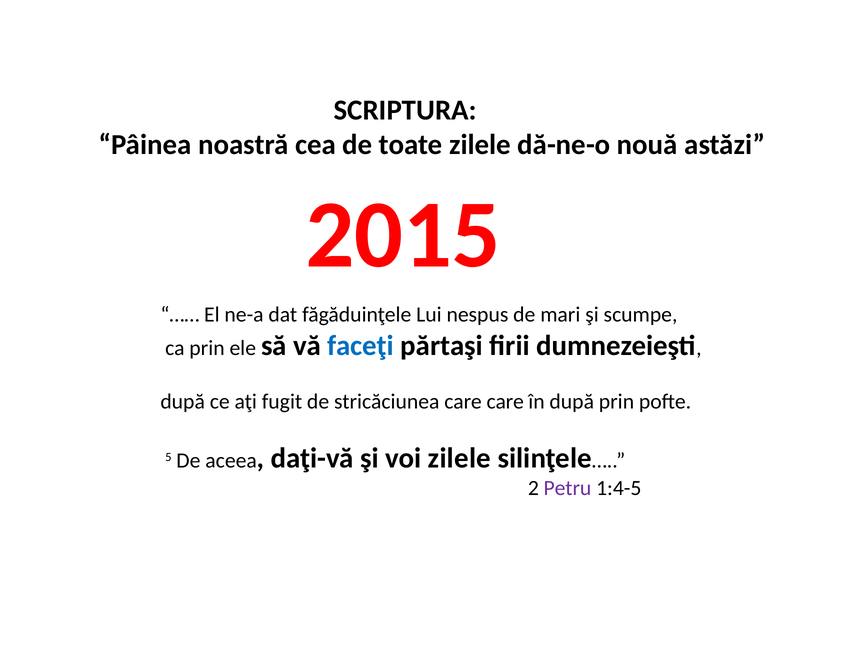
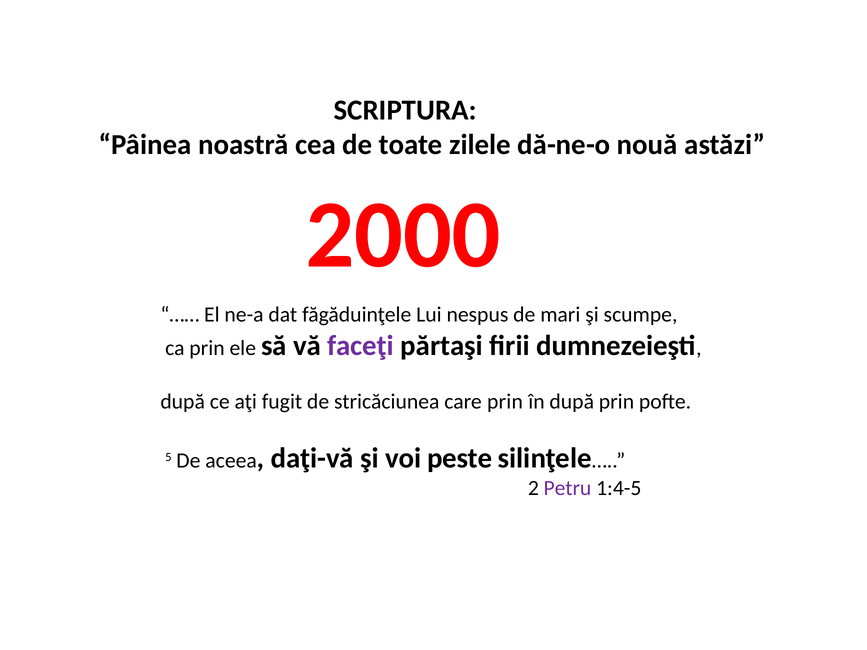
2015: 2015 -> 2000
faceţi colour: blue -> purple
care care: care -> prin
voi zilele: zilele -> peste
